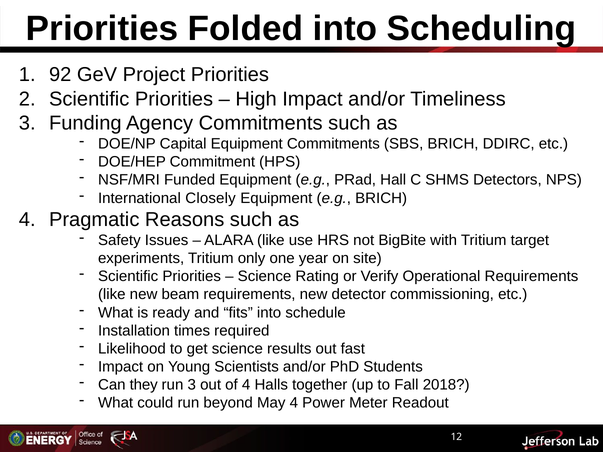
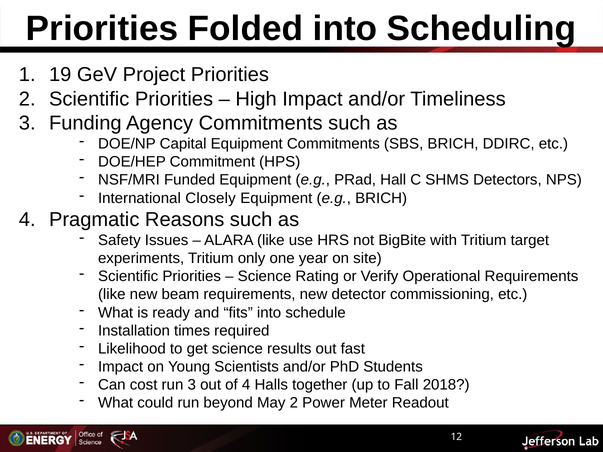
92: 92 -> 19
they: they -> cost
May 4: 4 -> 2
